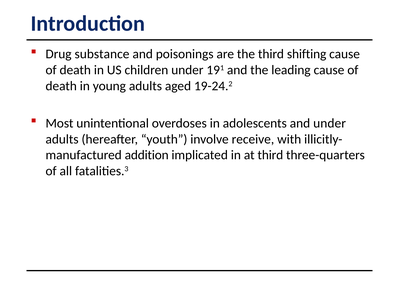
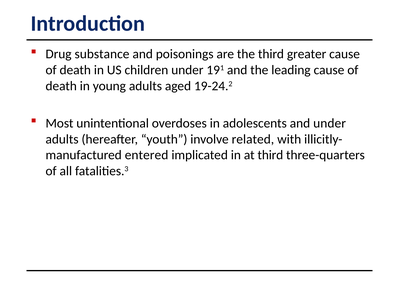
shifting: shifting -> greater
receive: receive -> related
addition: addition -> entered
